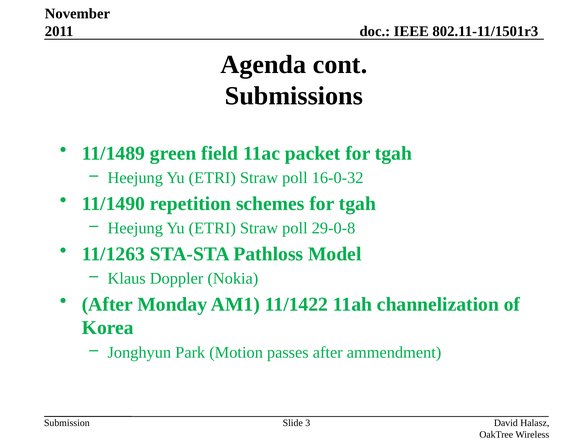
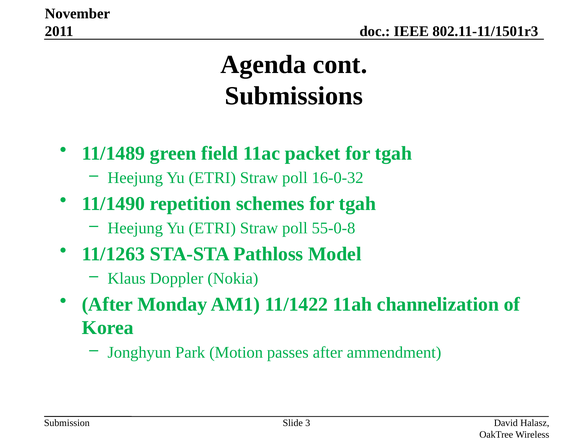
29-0-8: 29-0-8 -> 55-0-8
